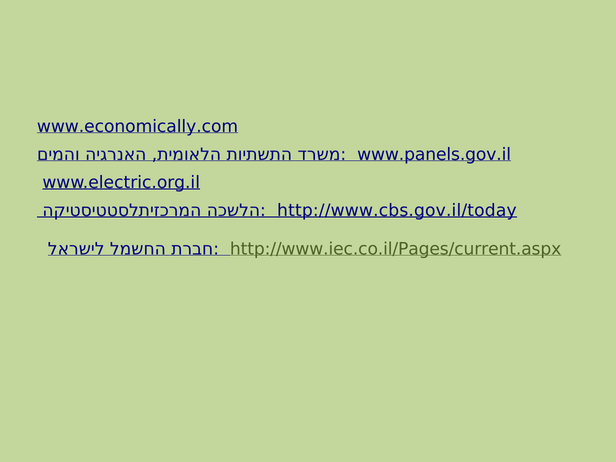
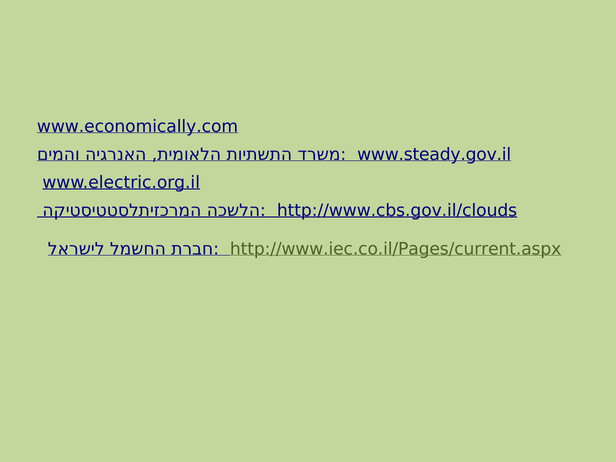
www.panels.gov.il: www.panels.gov.il -> www.steady.gov.il
http://www.cbs.gov.il/today: http://www.cbs.gov.il/today -> http://www.cbs.gov.il/clouds
